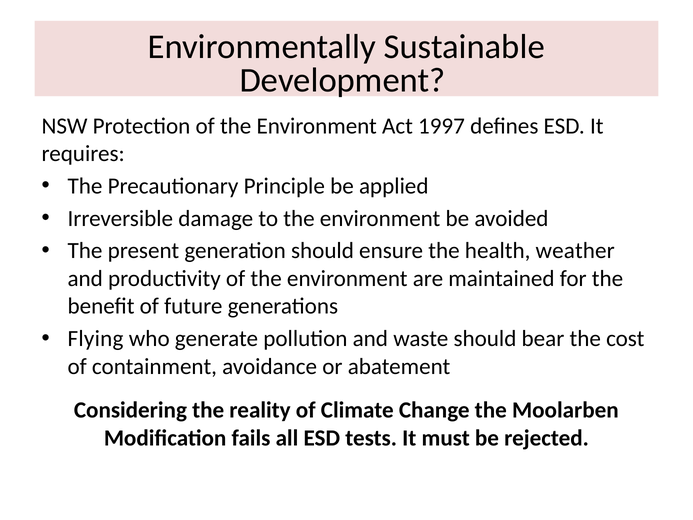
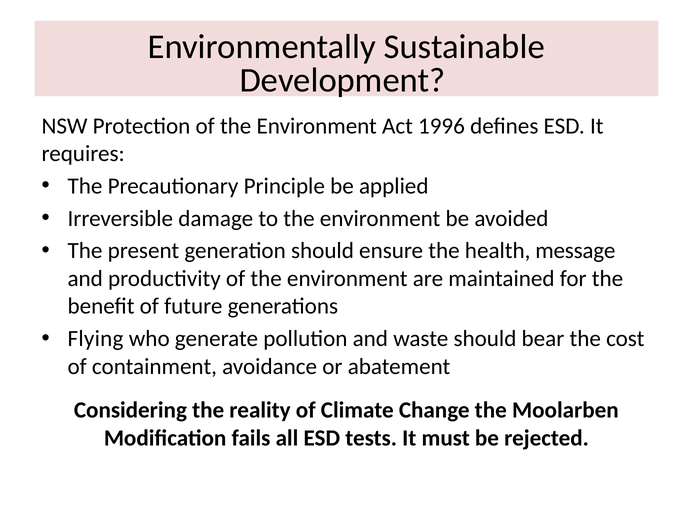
1997: 1997 -> 1996
weather: weather -> message
